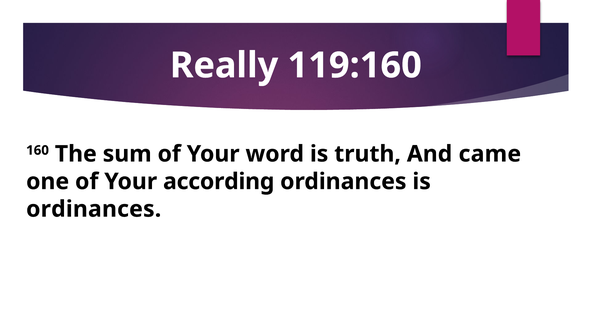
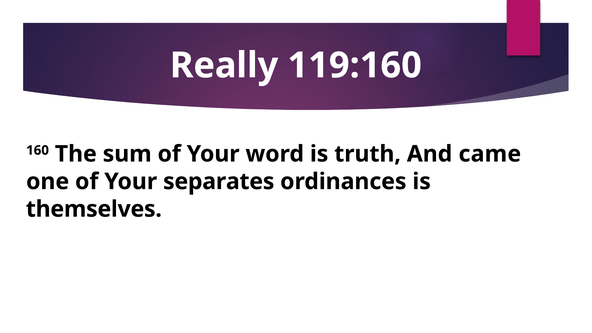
according: according -> separates
ordinances at (94, 209): ordinances -> themselves
